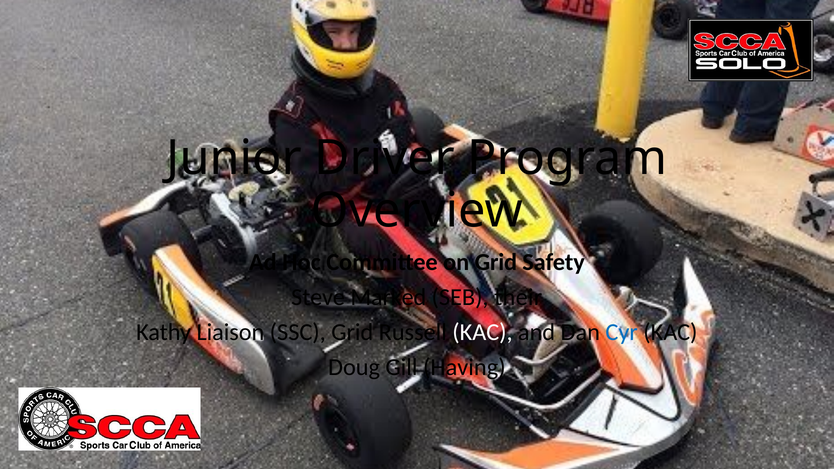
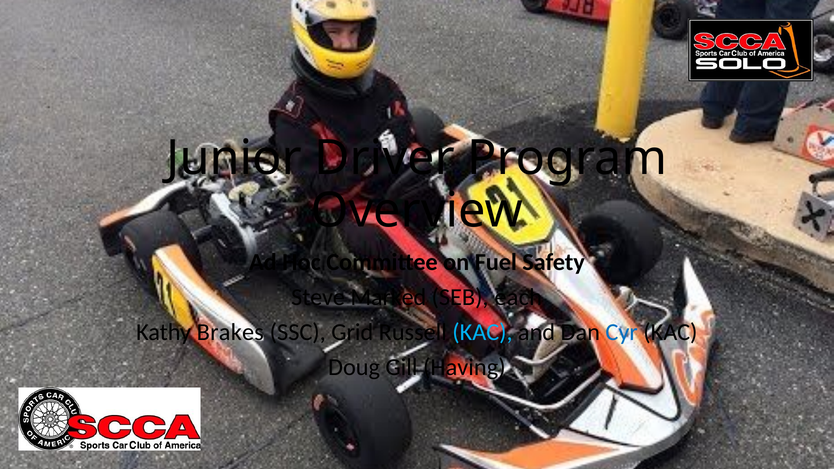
on Grid: Grid -> Fuel
their: their -> each
Liaison: Liaison -> Brakes
KAC at (482, 332) colour: white -> light blue
